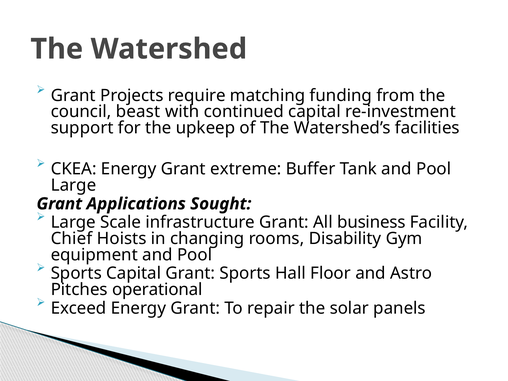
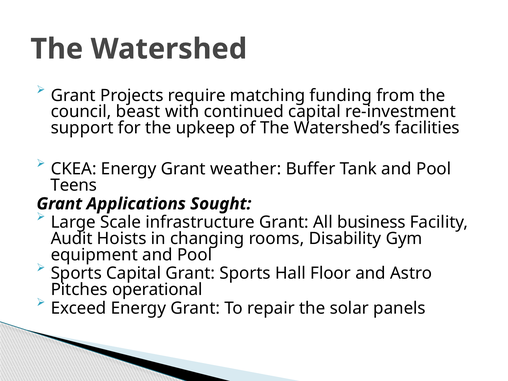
extreme: extreme -> weather
Large at (74, 185): Large -> Teens
Chief: Chief -> Audit
